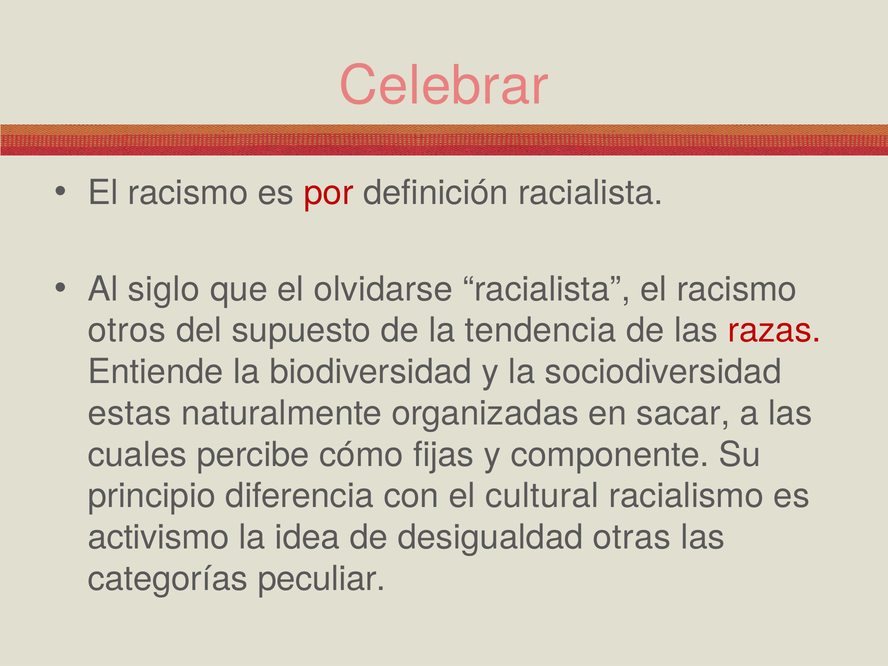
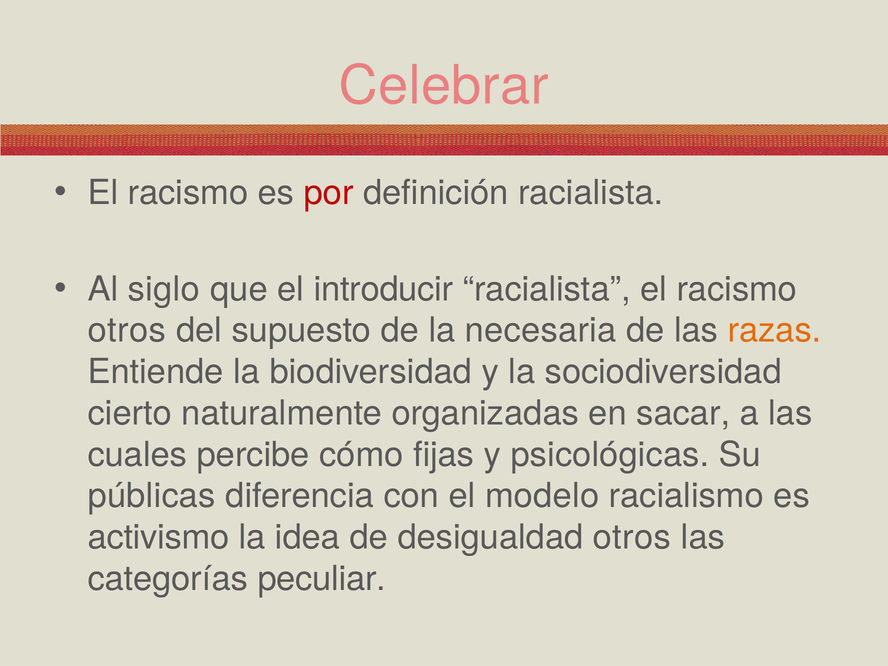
olvidarse: olvidarse -> introducir
tendencia: tendencia -> necesaria
razas colour: red -> orange
estas: estas -> cierto
componente: componente -> psicológicas
principio: principio -> públicas
cultural: cultural -> modelo
desigualdad otras: otras -> otros
